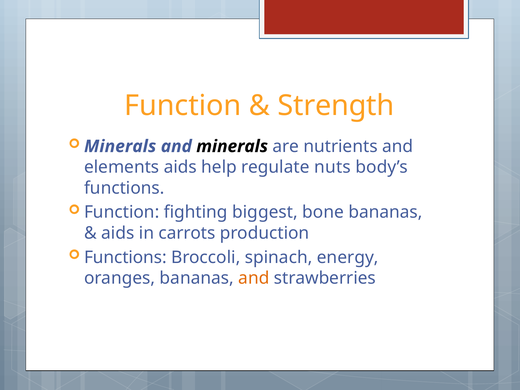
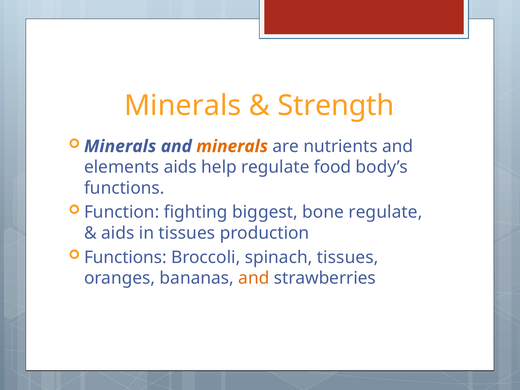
Function at (183, 106): Function -> Minerals
minerals at (232, 146) colour: black -> orange
nuts: nuts -> food
bone bananas: bananas -> regulate
in carrots: carrots -> tissues
spinach energy: energy -> tissues
